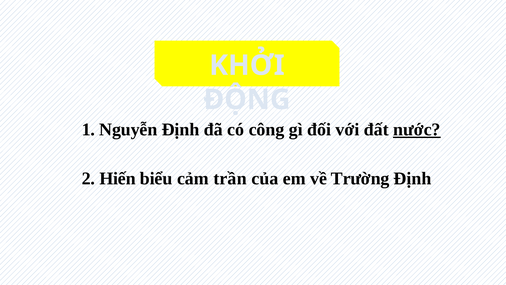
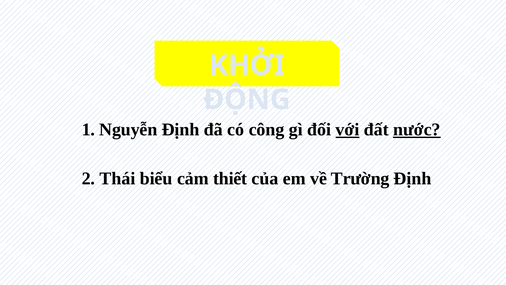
với underline: none -> present
Hiến: Hiến -> Thái
trần: trần -> thiết
